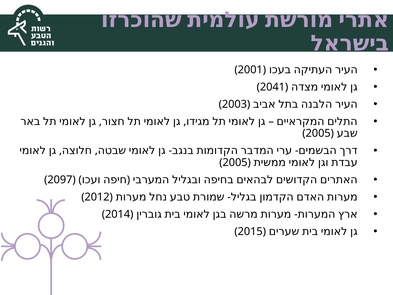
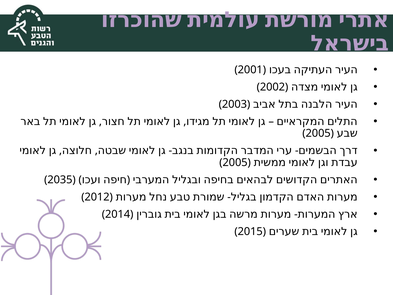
2041: 2041 -> 2002
2097: 2097 -> 2035
